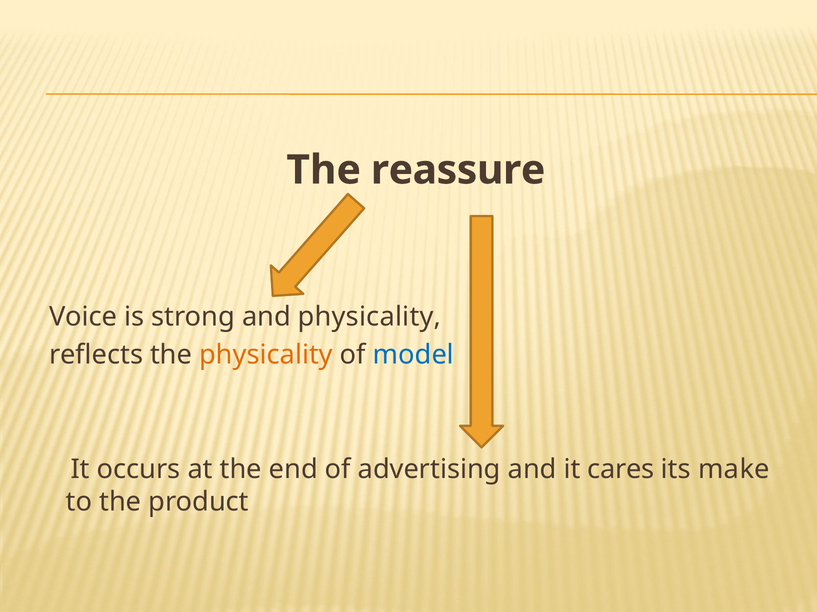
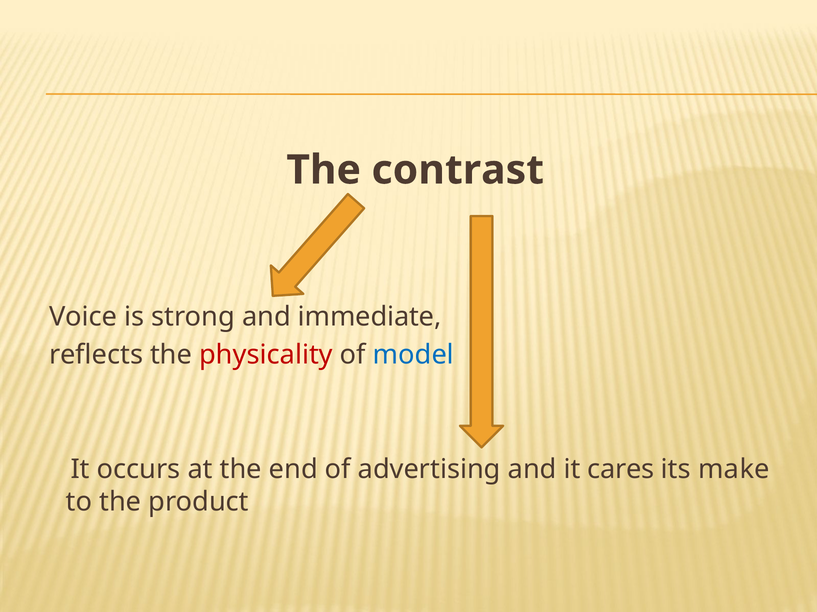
reassure: reassure -> contrast
and physicality: physicality -> immediate
physicality at (266, 355) colour: orange -> red
